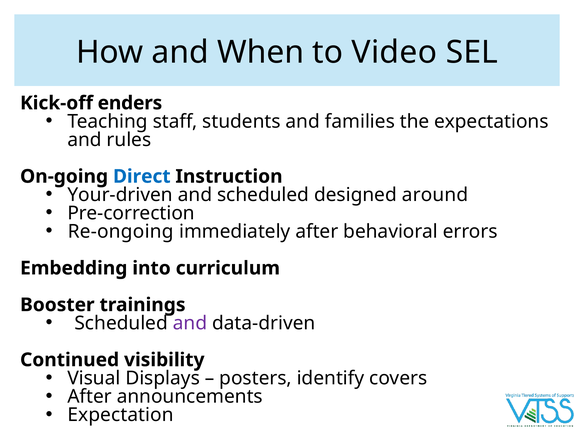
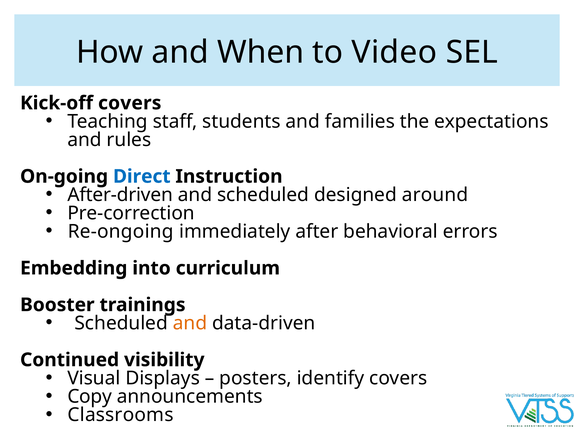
enders at (130, 103): enders -> covers
Your-driven: Your-driven -> After-driven
and at (190, 324) colour: purple -> orange
After at (90, 397): After -> Copy
Expectation: Expectation -> Classrooms
